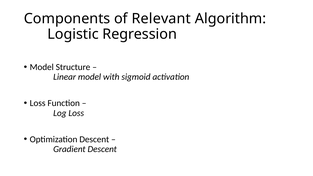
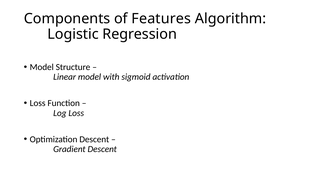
Relevant: Relevant -> Features
